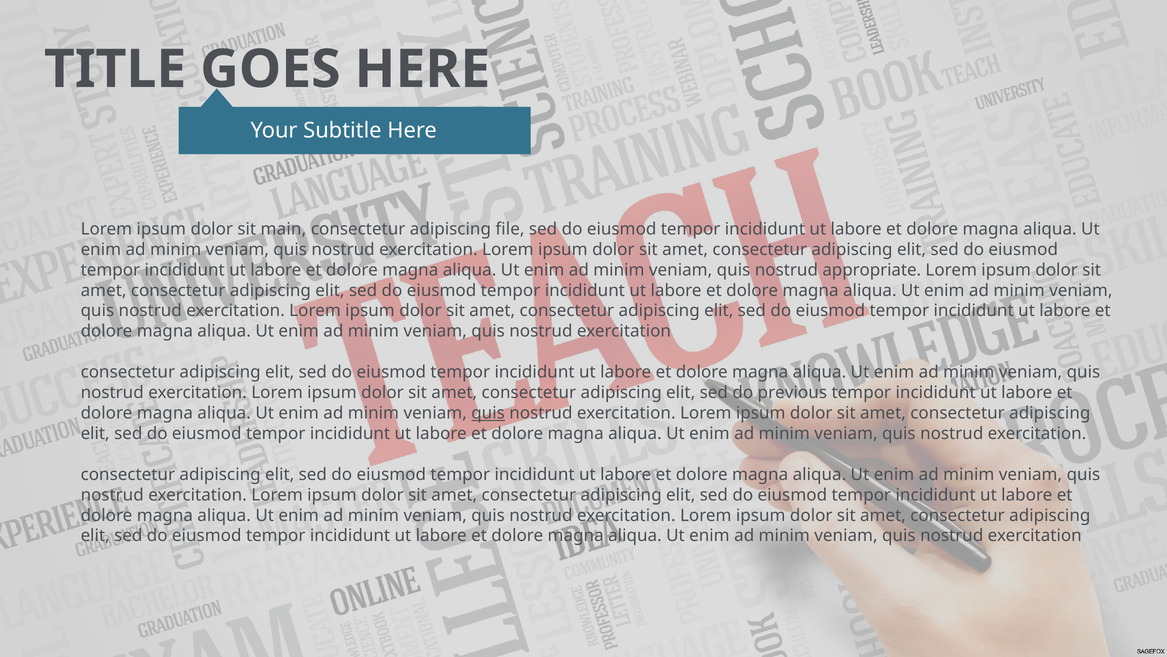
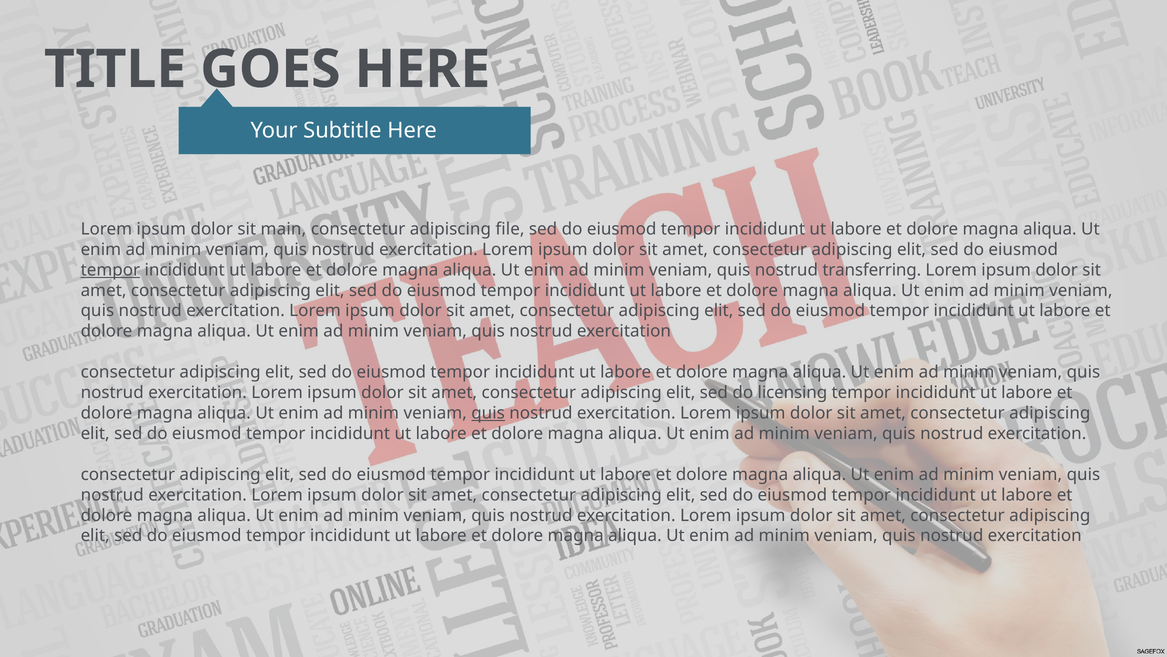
tempor at (110, 270) underline: none -> present
appropriate: appropriate -> transferring
previous: previous -> licensing
